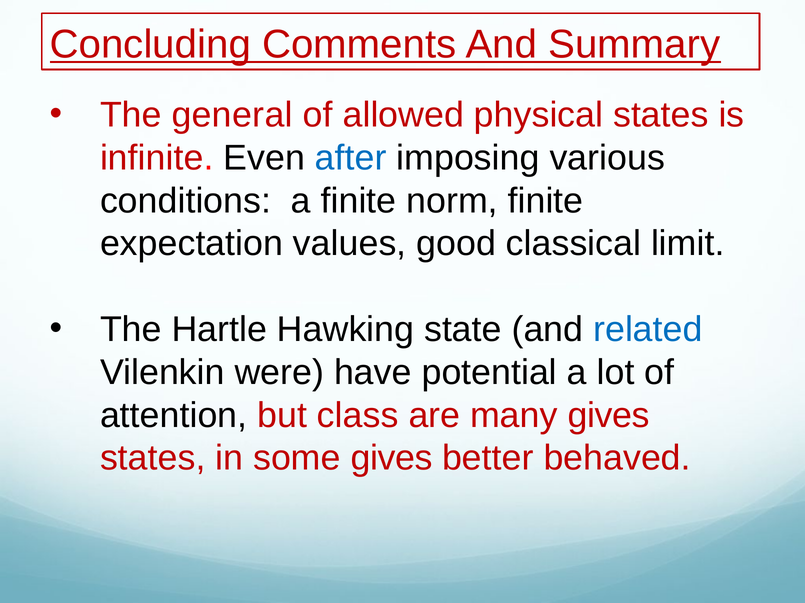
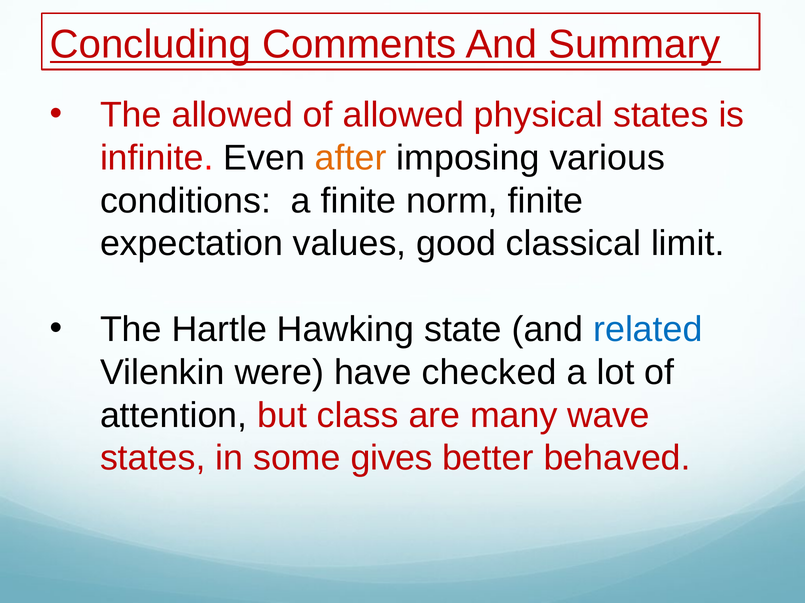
The general: general -> allowed
after colour: blue -> orange
potential: potential -> checked
many gives: gives -> wave
